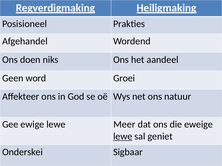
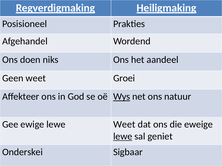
Geen word: word -> weet
Wys underline: none -> present
lewe Meer: Meer -> Weet
